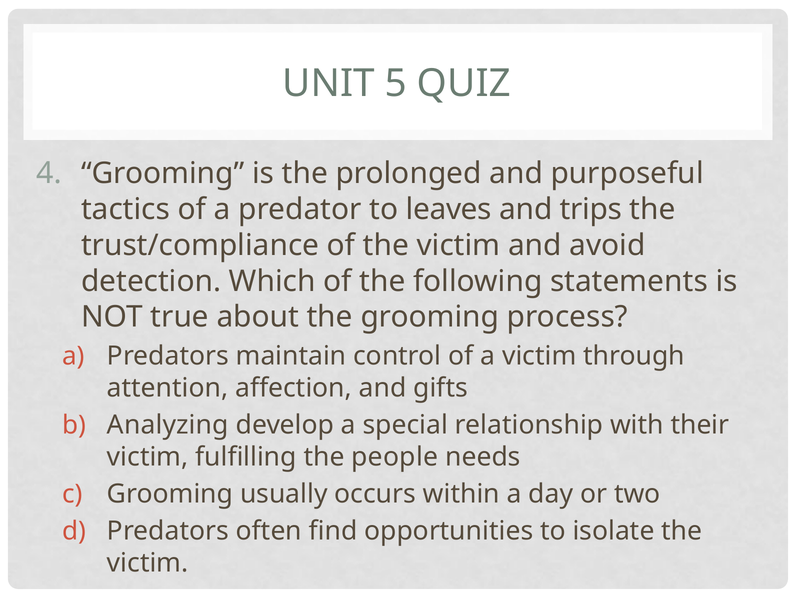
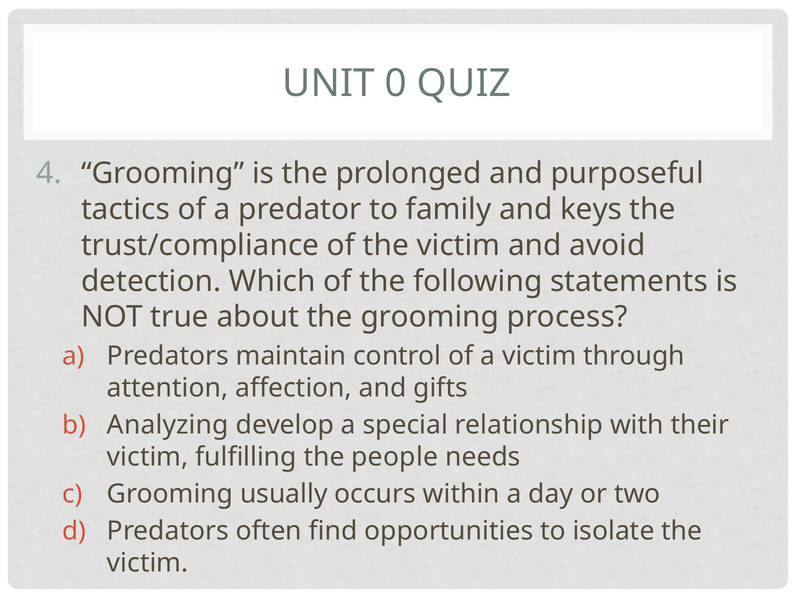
5: 5 -> 0
leaves: leaves -> family
trips: trips -> keys
